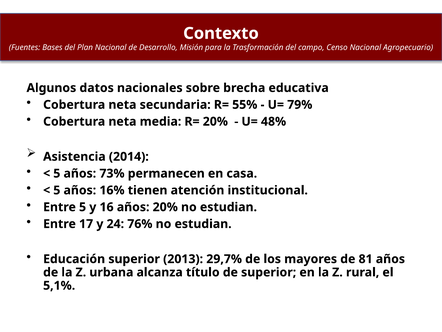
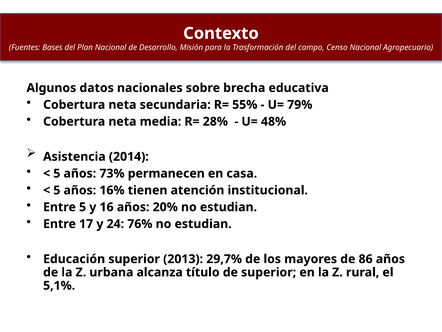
R= 20%: 20% -> 28%
81: 81 -> 86
